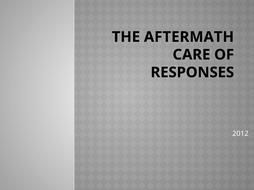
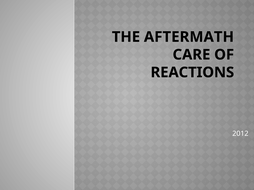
RESPONSES: RESPONSES -> REACTIONS
